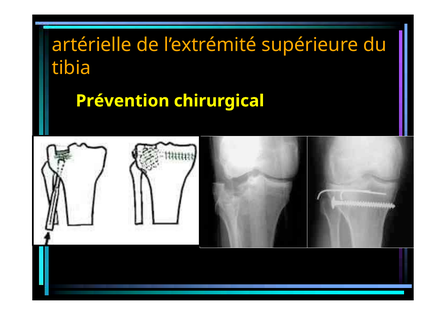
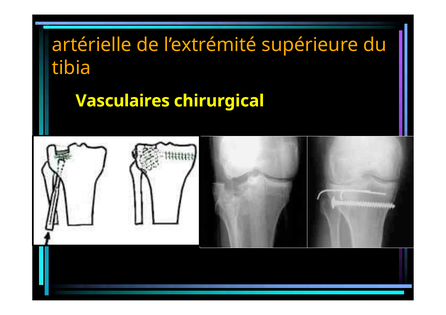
Prévention: Prévention -> Vasculaires
